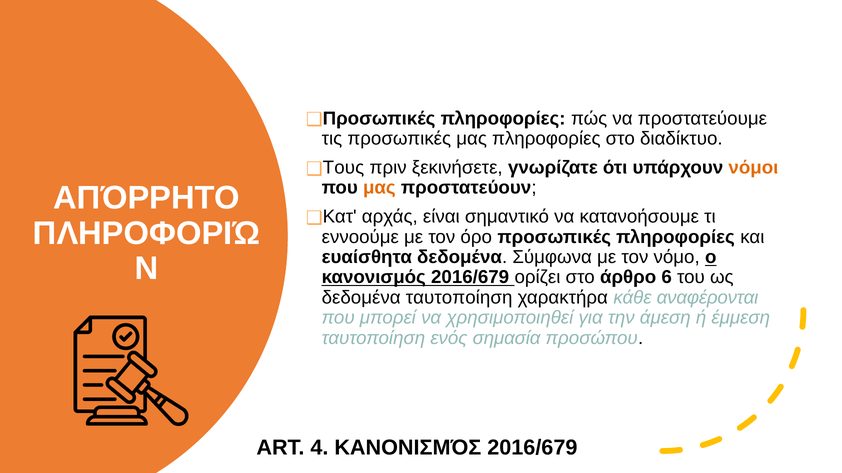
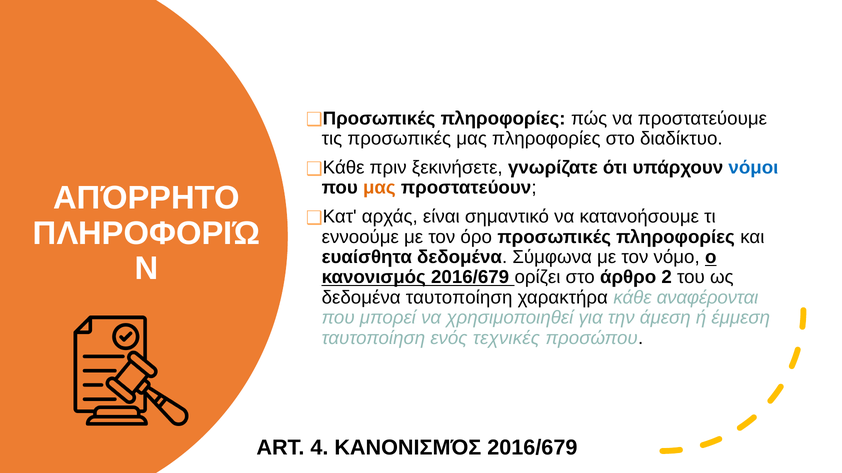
Τους at (343, 168): Τους -> Κάθε
νόμοι colour: orange -> blue
6: 6 -> 2
σημασία: σημασία -> τεχνικές
